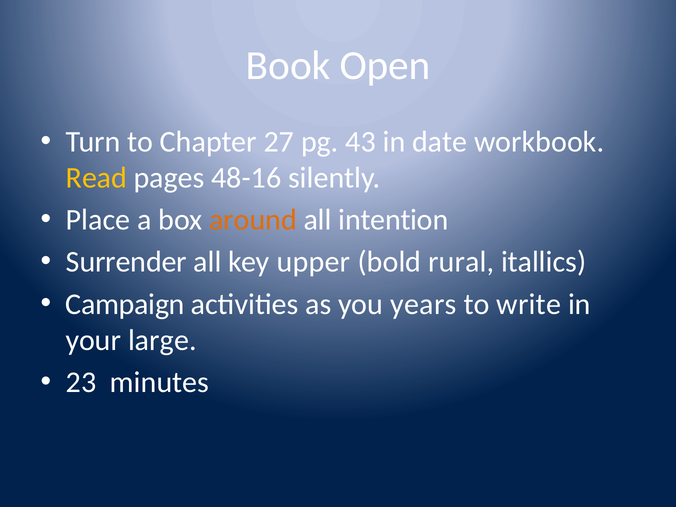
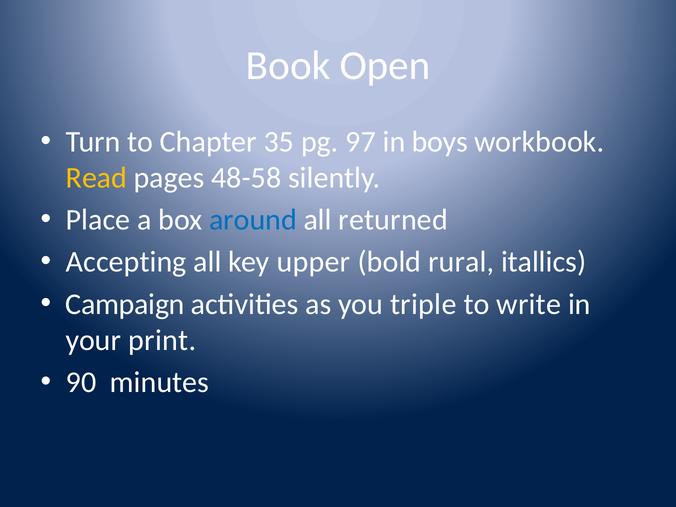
27: 27 -> 35
43: 43 -> 97
date: date -> boys
48-16: 48-16 -> 48-58
around colour: orange -> blue
intention: intention -> returned
Surrender: Surrender -> Accepting
years: years -> triple
large: large -> print
23: 23 -> 90
